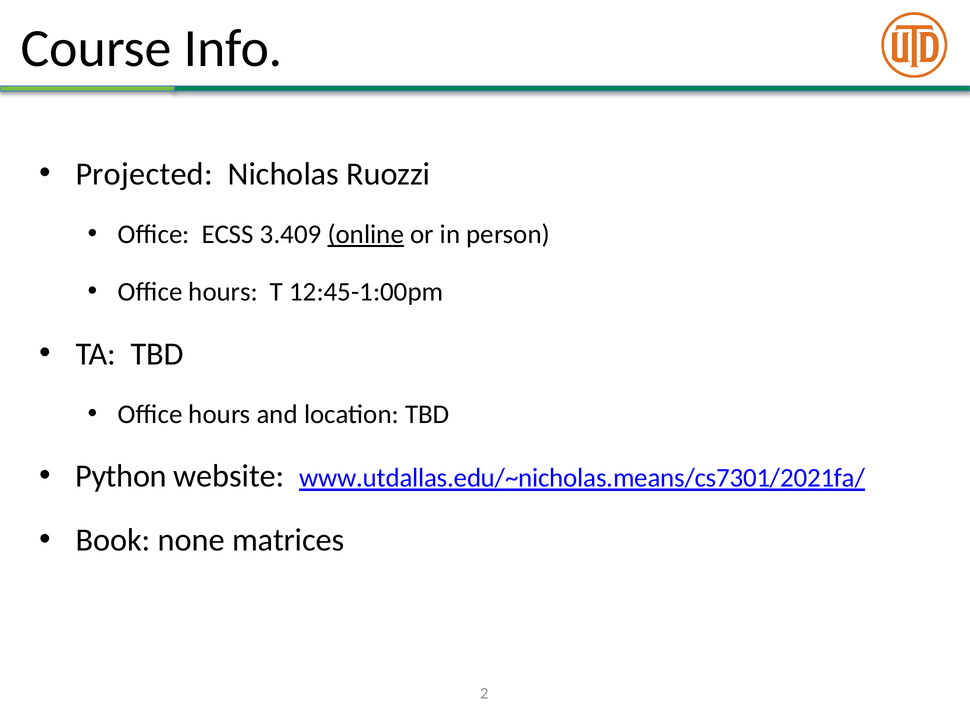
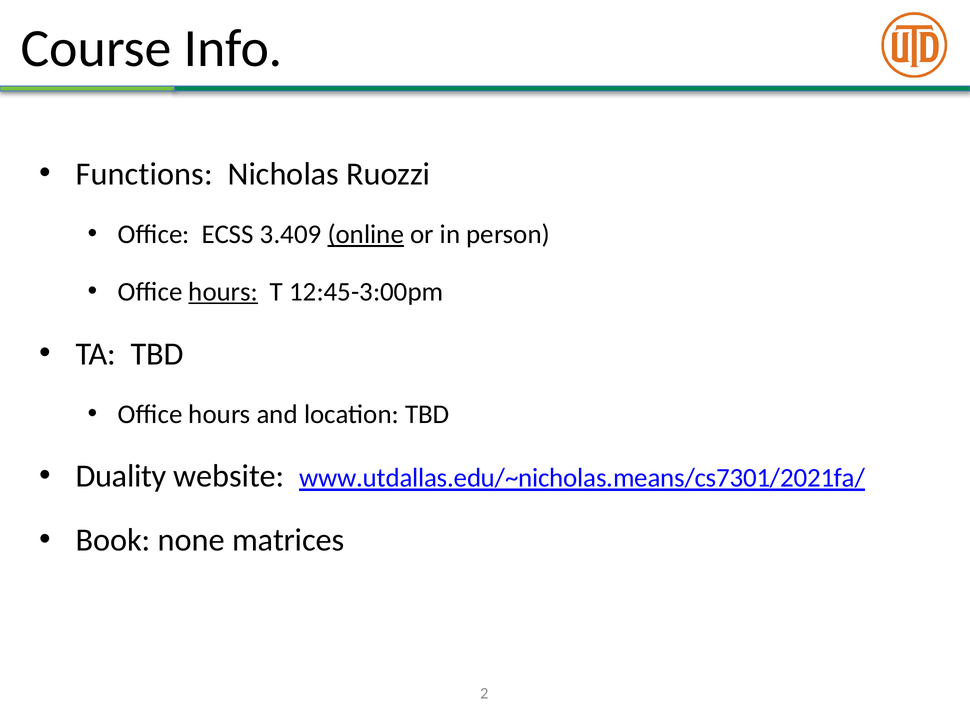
Projected: Projected -> Functions
hours at (223, 292) underline: none -> present
12:45-1:00pm: 12:45-1:00pm -> 12:45-3:00pm
Python: Python -> Duality
